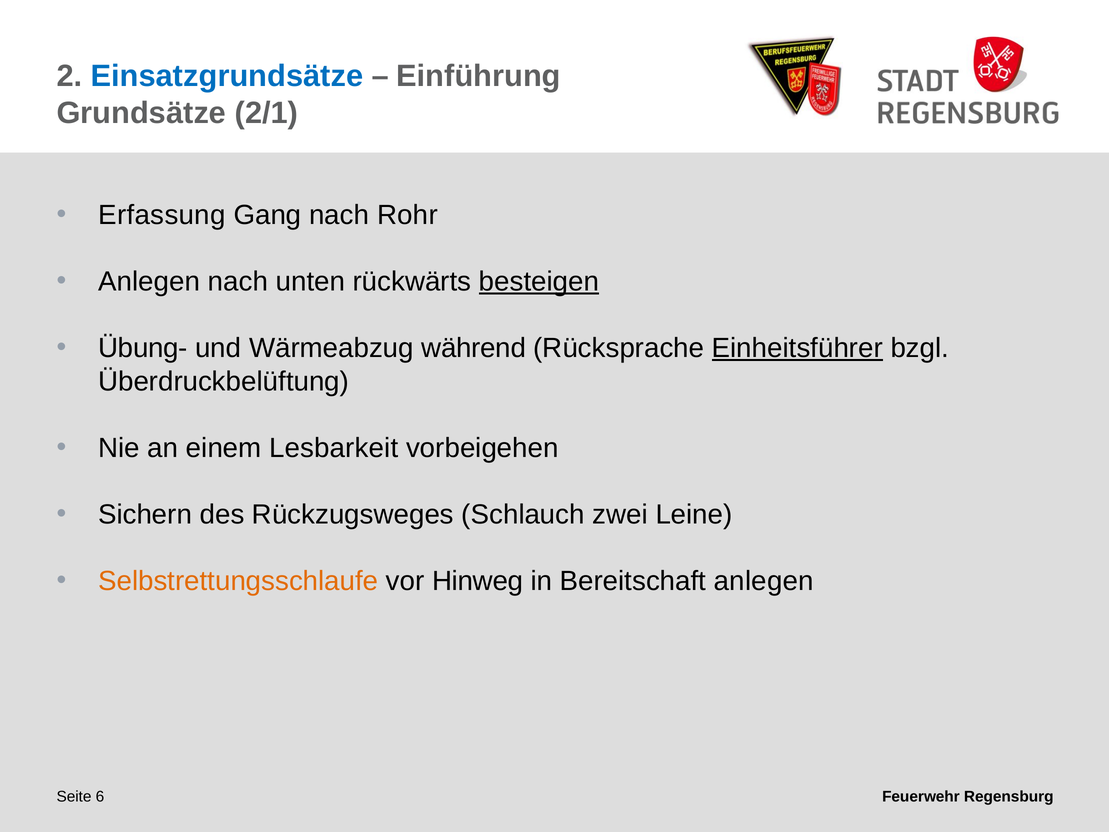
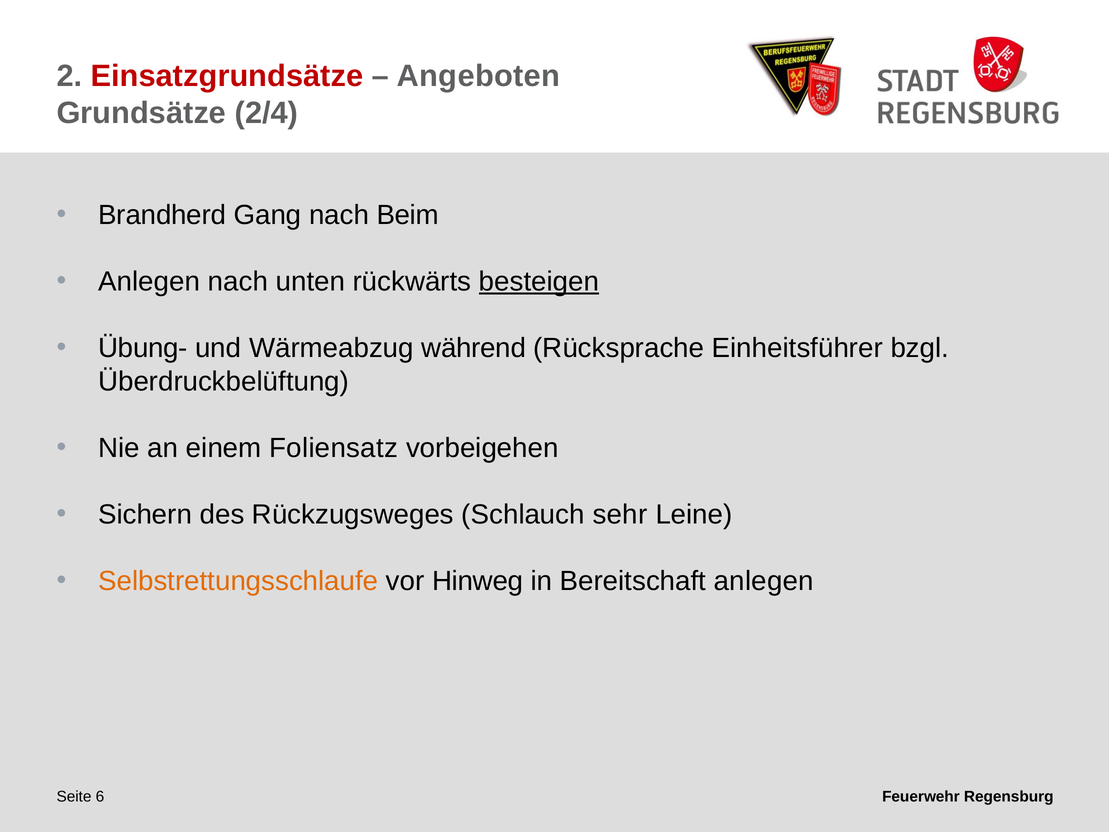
Einsatzgrundsätze colour: blue -> red
Einführung: Einführung -> Angeboten
2/1: 2/1 -> 2/4
Erfassung: Erfassung -> Brandherd
Rohr: Rohr -> Beim
Einheitsführer underline: present -> none
Lesbarkeit: Lesbarkeit -> Foliensatz
zwei: zwei -> sehr
